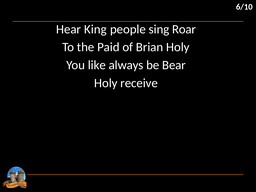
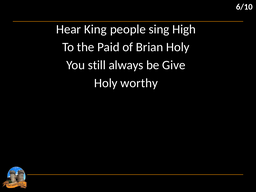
Roar: Roar -> High
like: like -> still
Bear: Bear -> Give
receive: receive -> worthy
